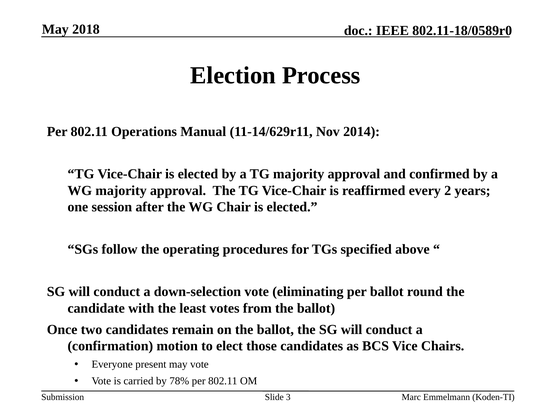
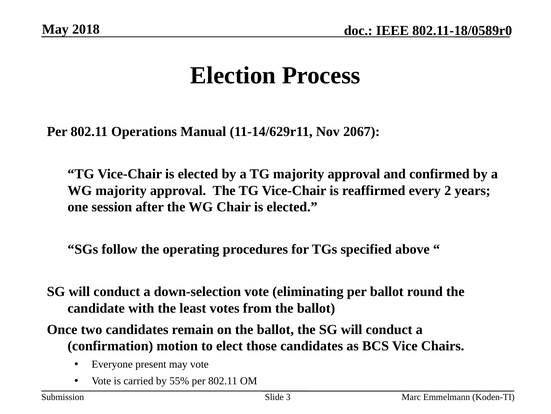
2014: 2014 -> 2067
78%: 78% -> 55%
